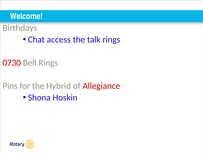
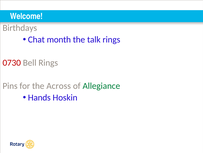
access: access -> month
Hybrid: Hybrid -> Across
Allegiance colour: red -> green
Shona: Shona -> Hands
